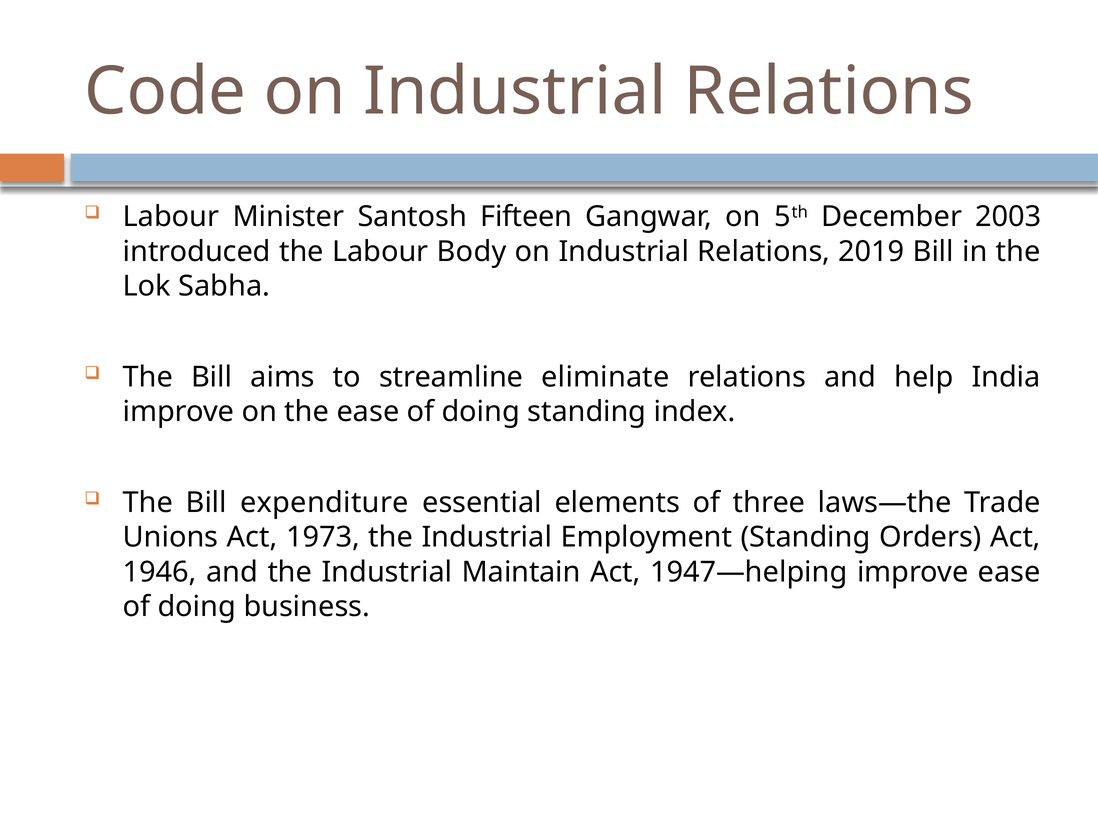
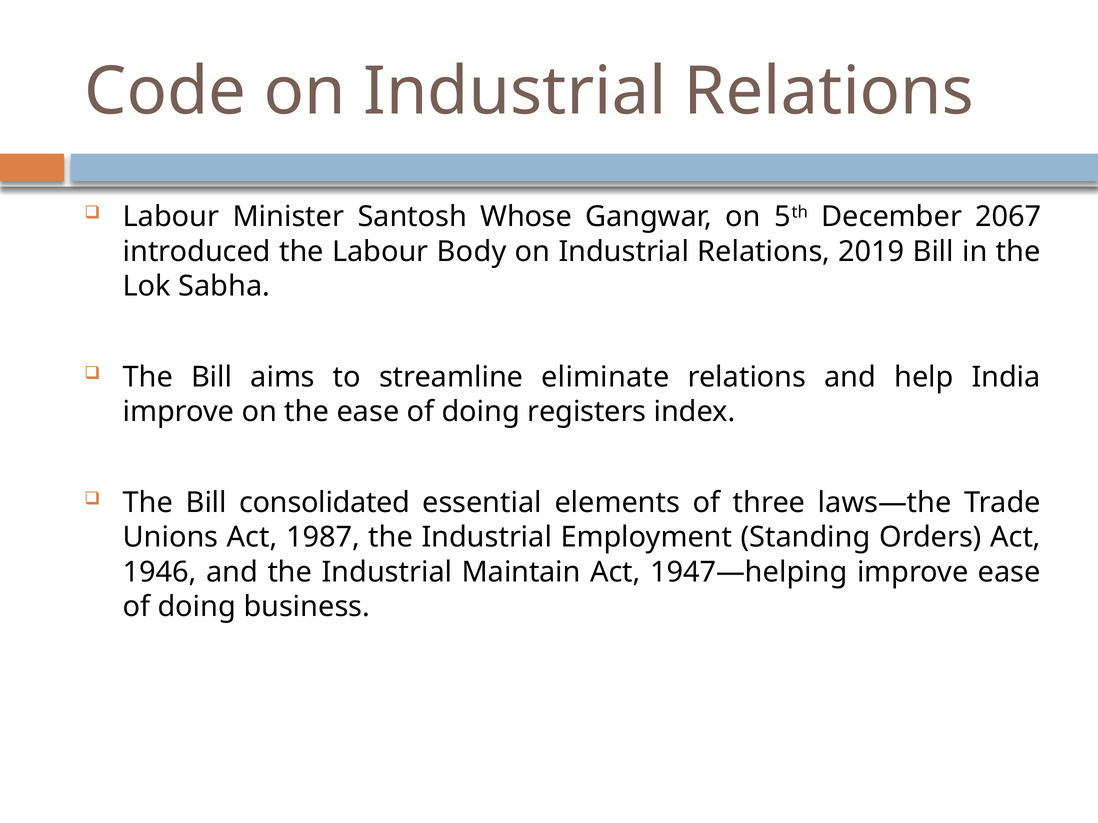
Fifteen: Fifteen -> Whose
2003: 2003 -> 2067
doing standing: standing -> registers
expenditure: expenditure -> consolidated
1973: 1973 -> 1987
